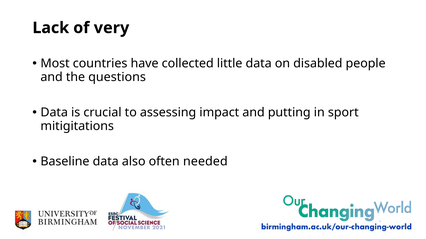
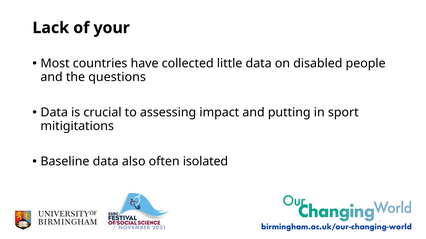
very: very -> your
needed: needed -> isolated
